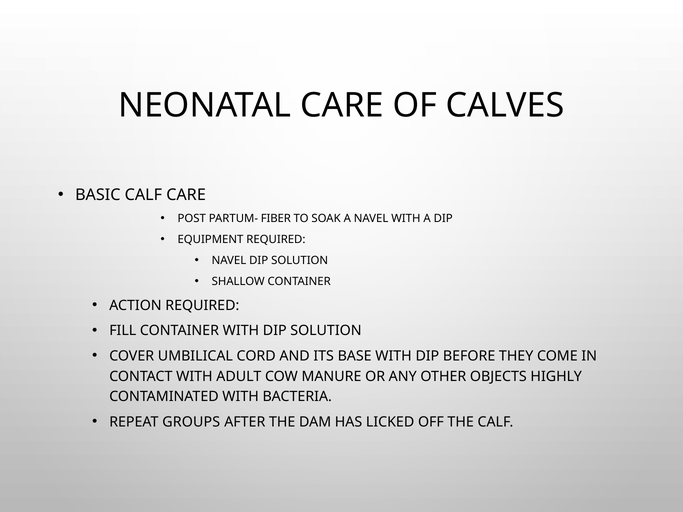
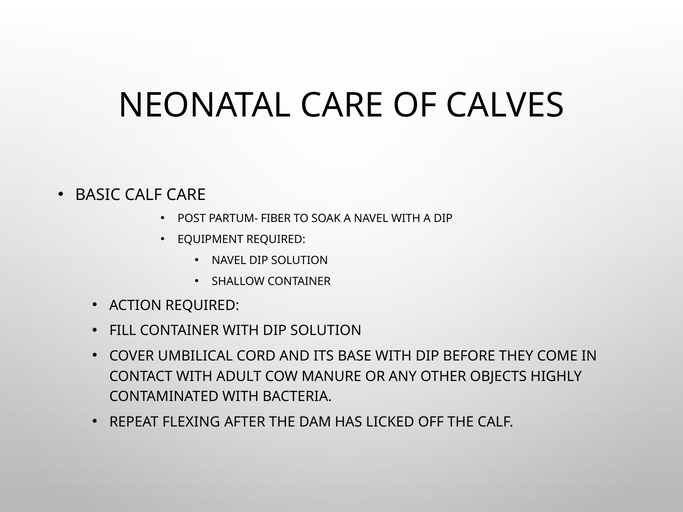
GROUPS: GROUPS -> FLEXING
